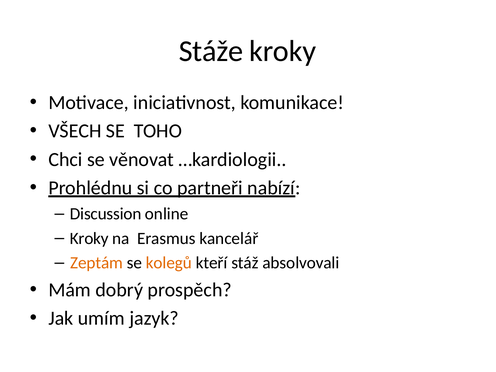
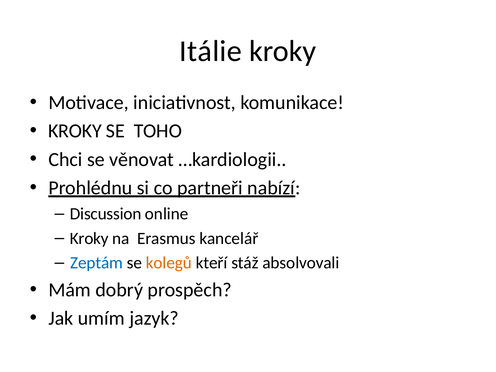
Stáže: Stáže -> Itálie
VŠECH at (75, 131): VŠECH -> KROKY
Zeptám colour: orange -> blue
